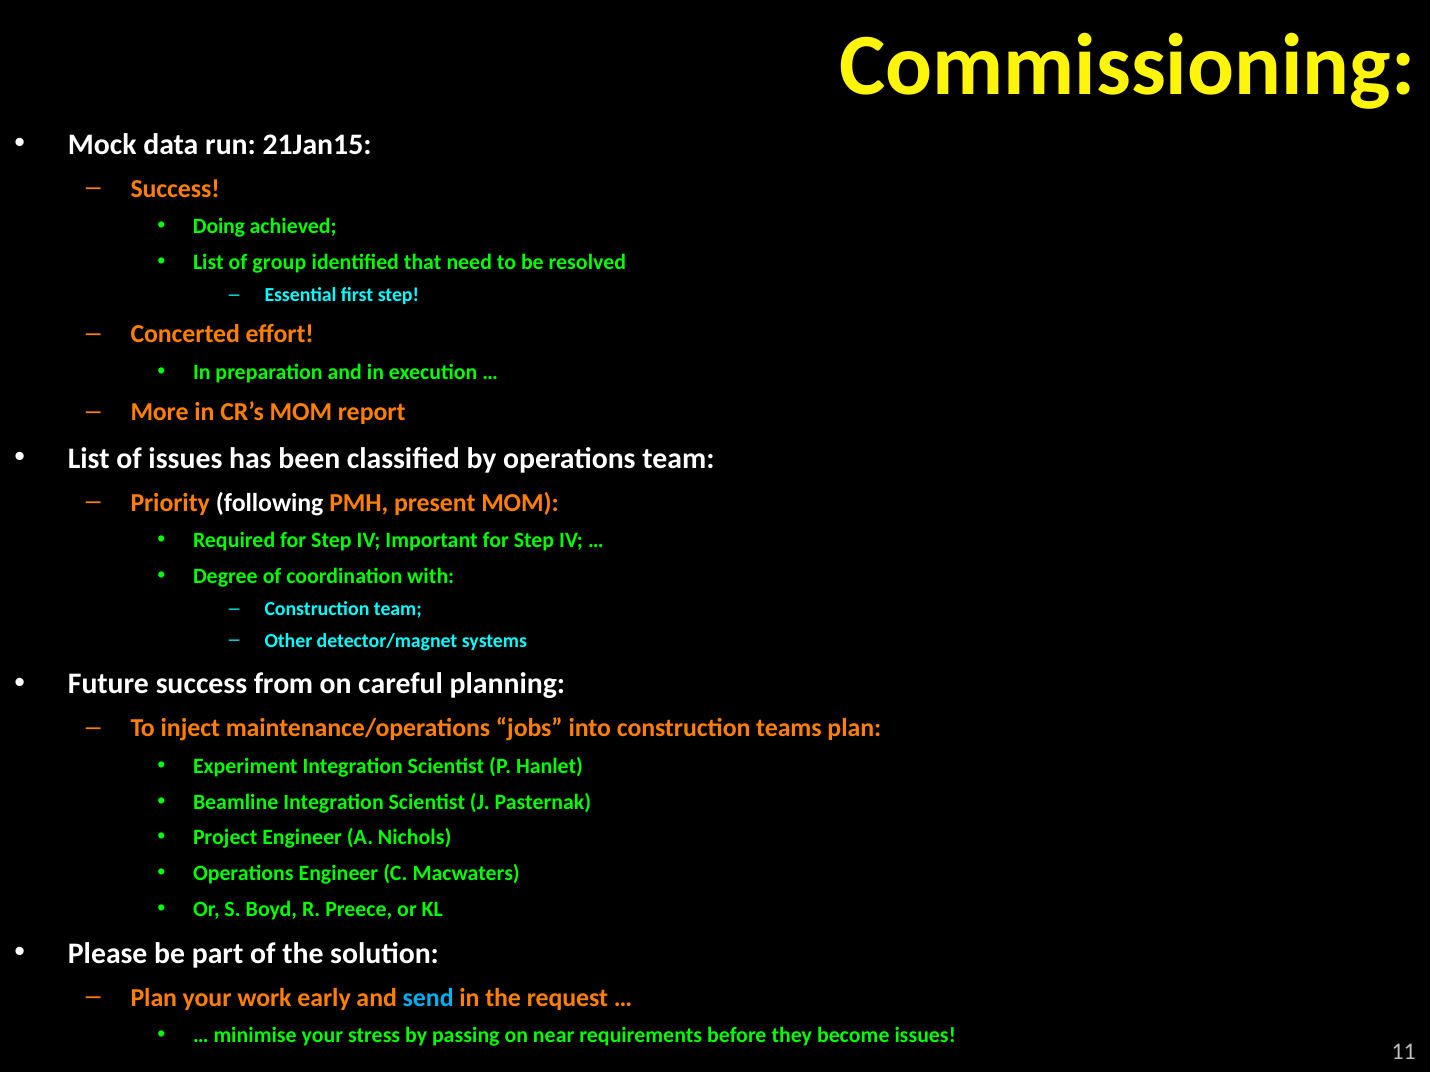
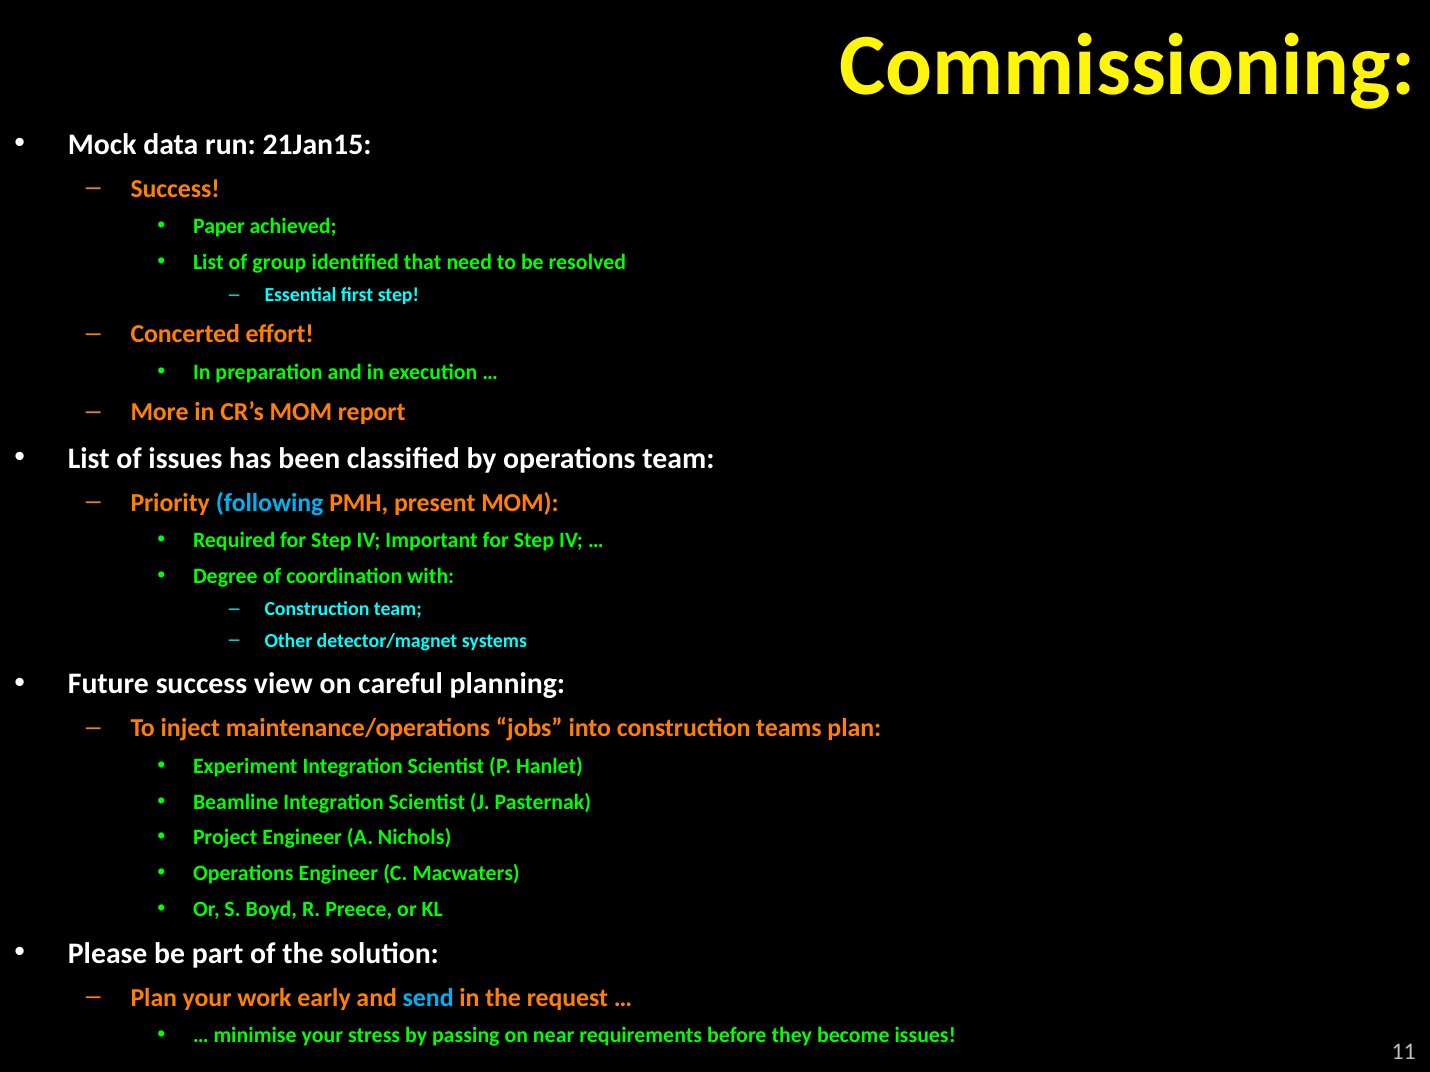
Doing: Doing -> Paper
following colour: white -> light blue
from: from -> view
